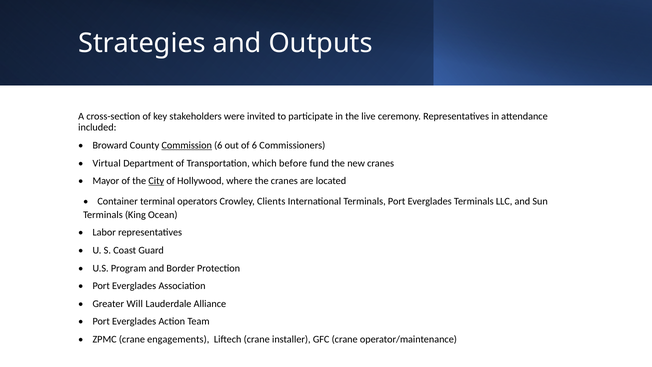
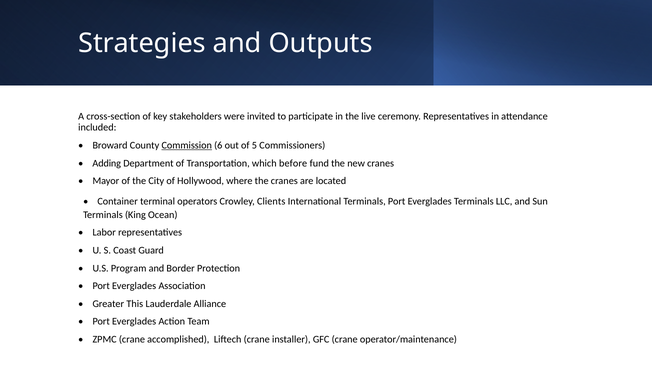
of 6: 6 -> 5
Virtual: Virtual -> Adding
City underline: present -> none
Will: Will -> This
engagements: engagements -> accomplished
